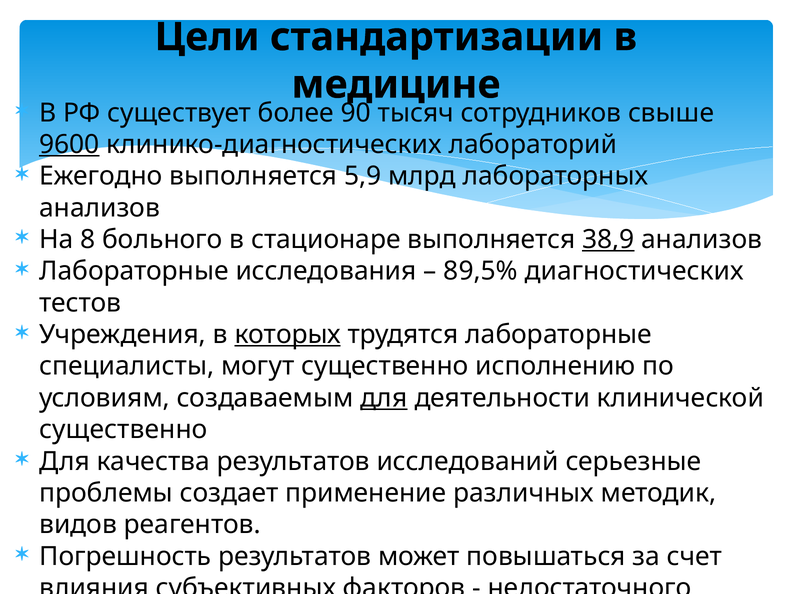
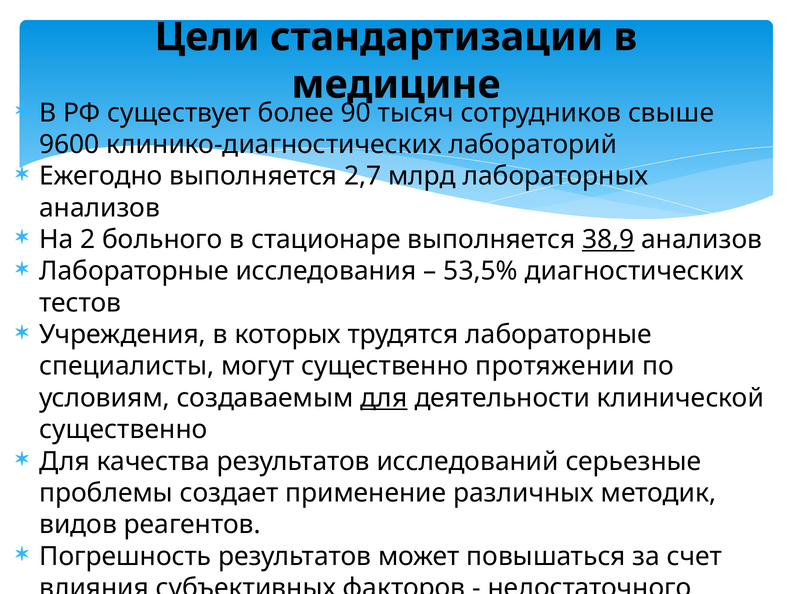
9600 underline: present -> none
5,9: 5,9 -> 2,7
8: 8 -> 2
89,5%: 89,5% -> 53,5%
которых underline: present -> none
исполнению: исполнению -> протяжении
